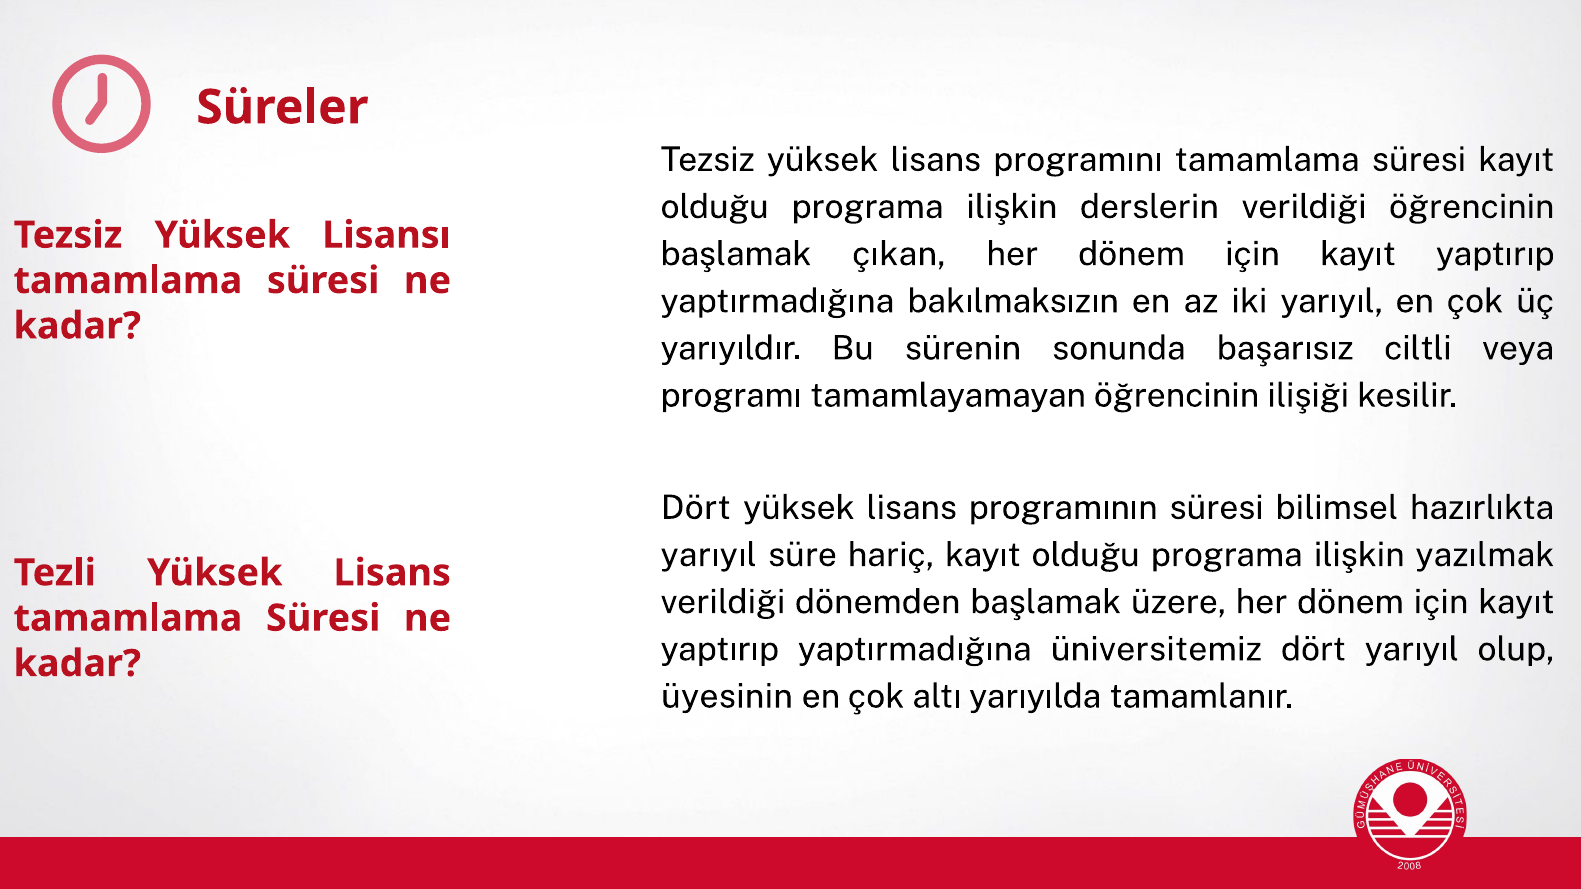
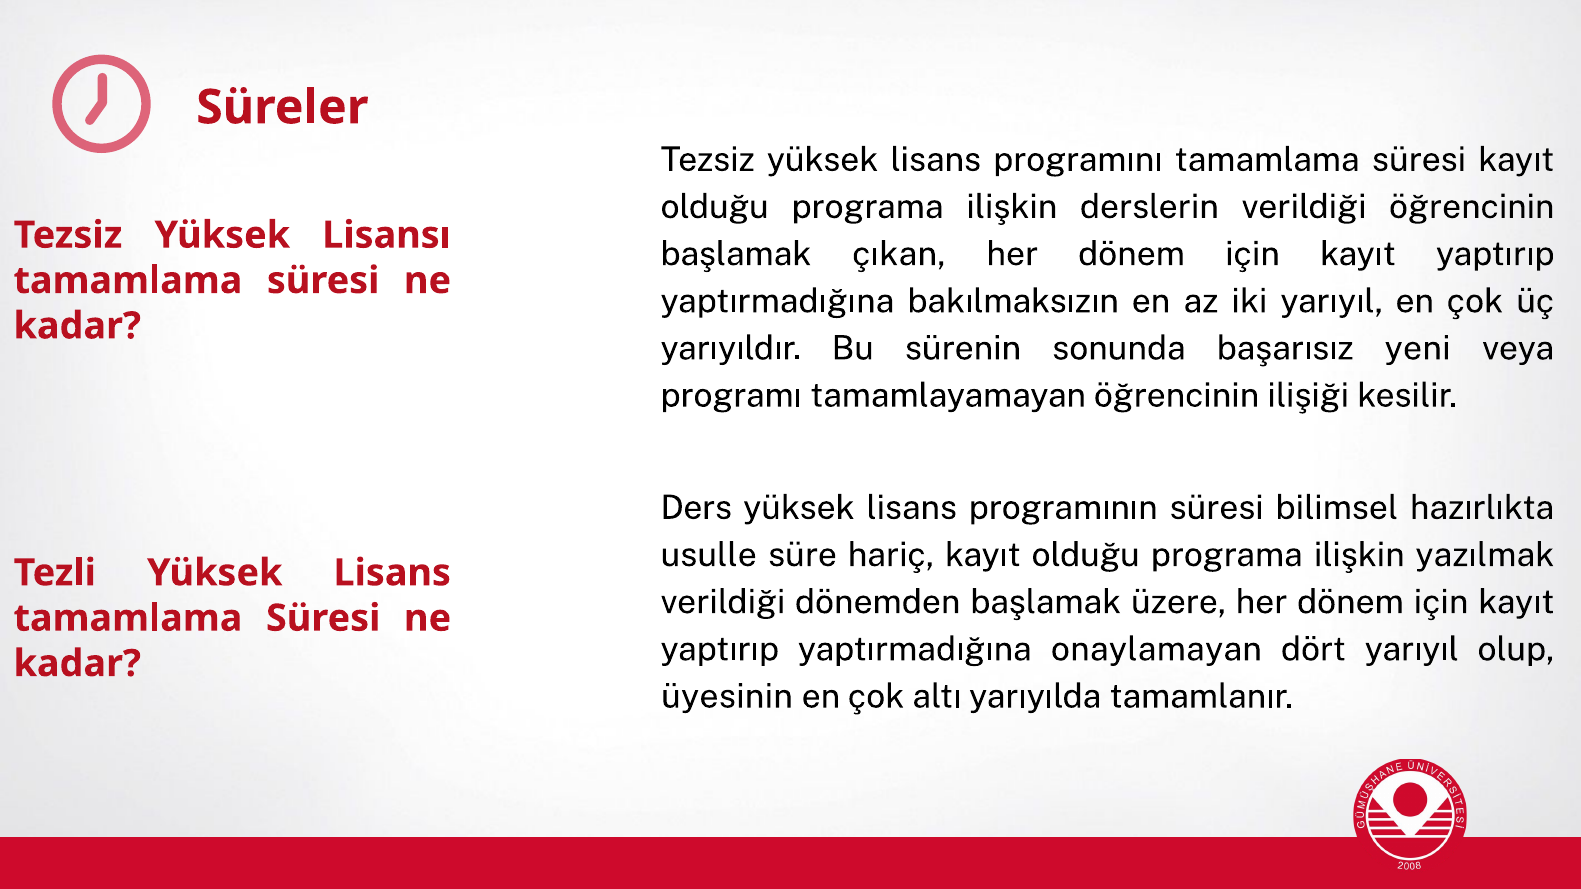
ciltli: ciltli -> yeni
Dört at (696, 508): Dört -> Ders
yarıyıl at (709, 555): yarıyıl -> usulle
üniversitemiz: üniversitemiz -> onaylamayan
